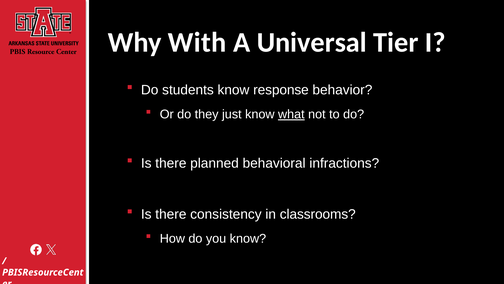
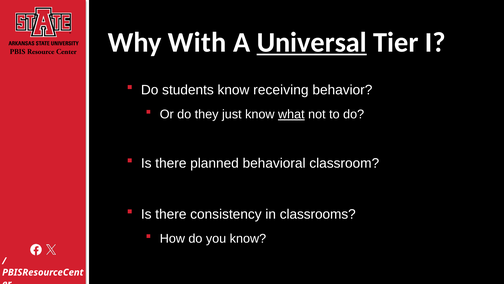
Universal underline: none -> present
response: response -> receiving
infractions: infractions -> classroom
